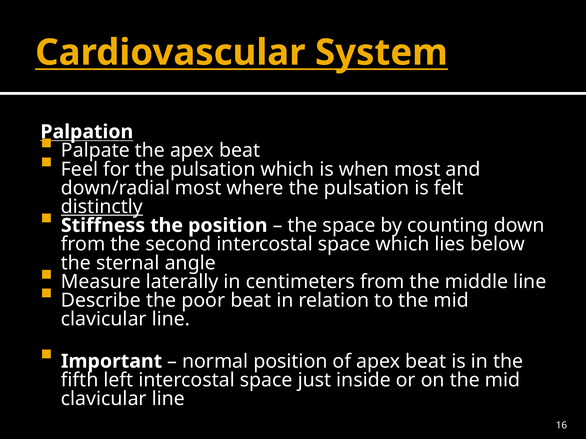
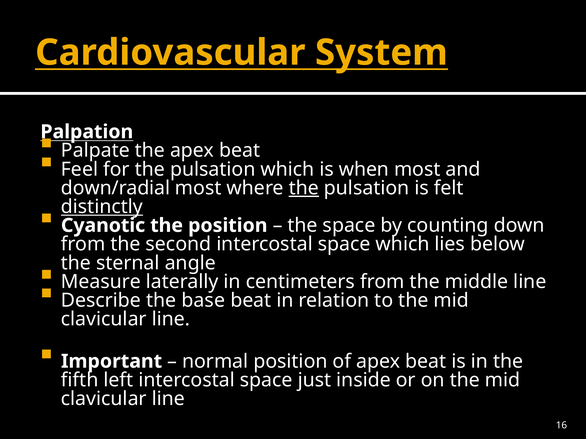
the at (304, 188) underline: none -> present
Stiffness: Stiffness -> Cyanotic
poor: poor -> base
